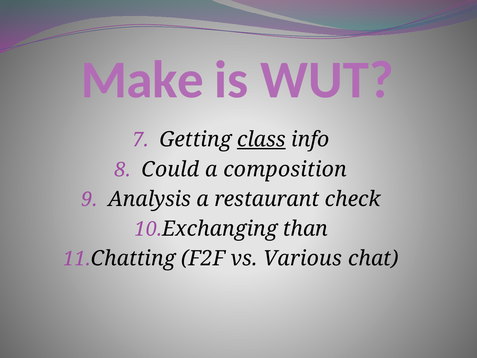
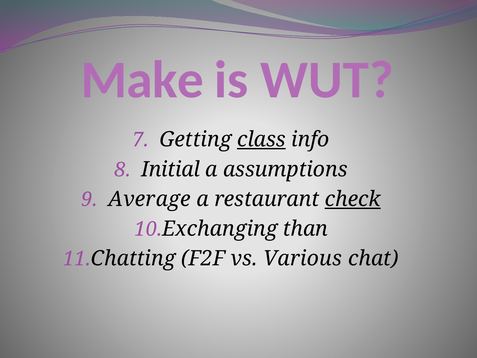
Could: Could -> Initial
composition: composition -> assumptions
Analysis: Analysis -> Average
check underline: none -> present
